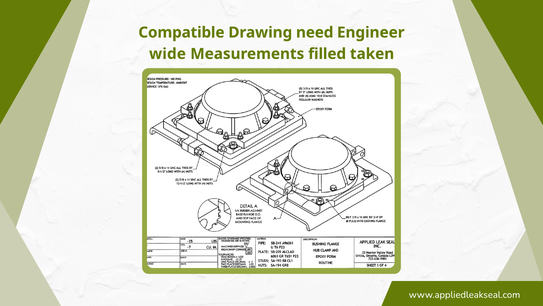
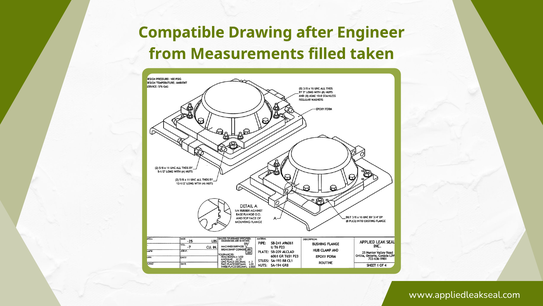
need: need -> after
wide: wide -> from
